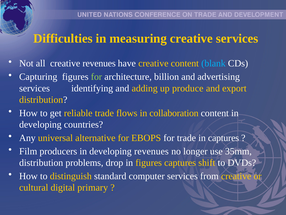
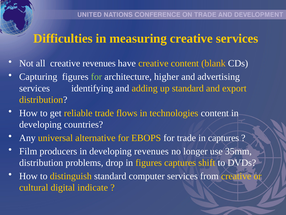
blank colour: light blue -> yellow
billion: billion -> higher
up produce: produce -> standard
collaboration: collaboration -> technologies
primary: primary -> indicate
